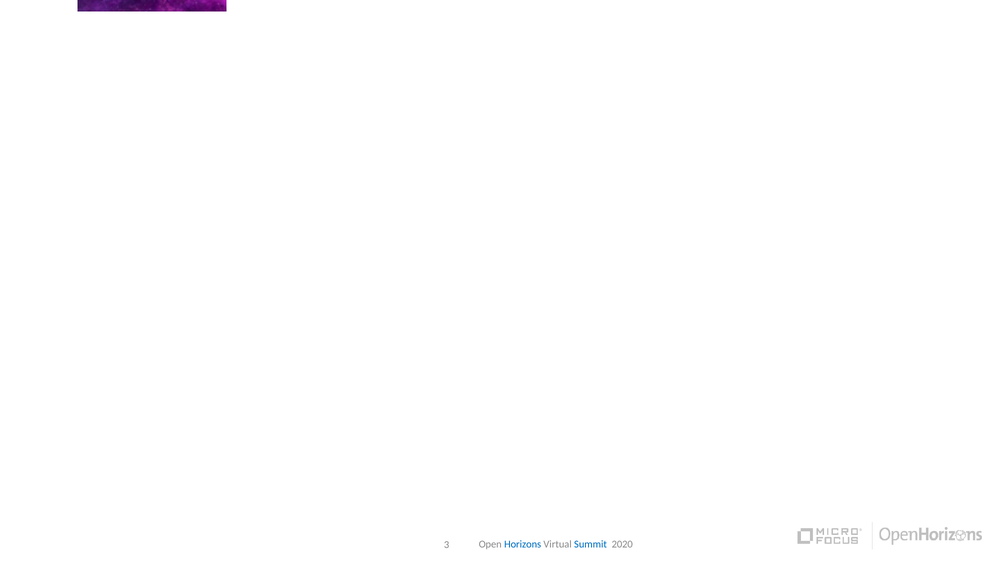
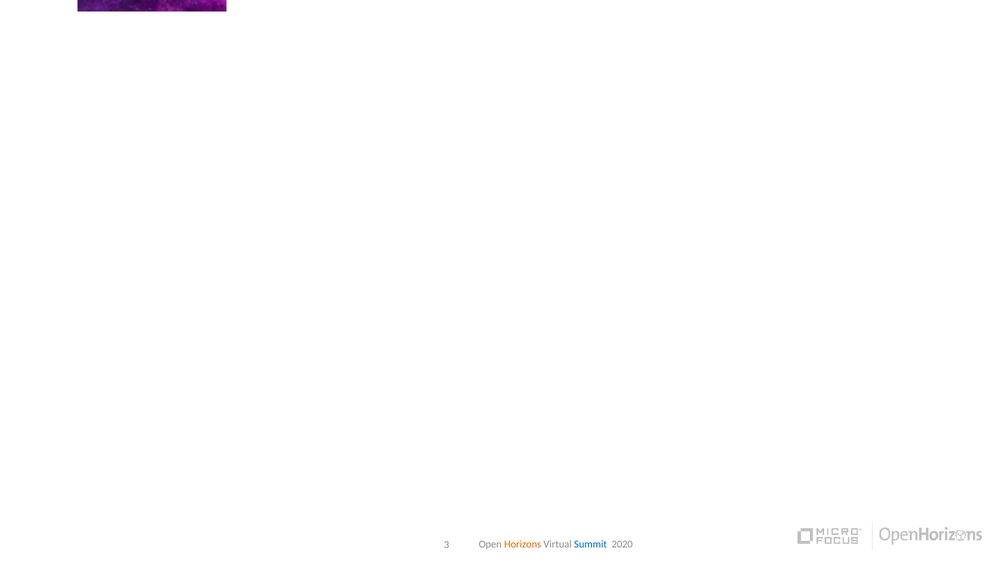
Horizons colour: blue -> orange
